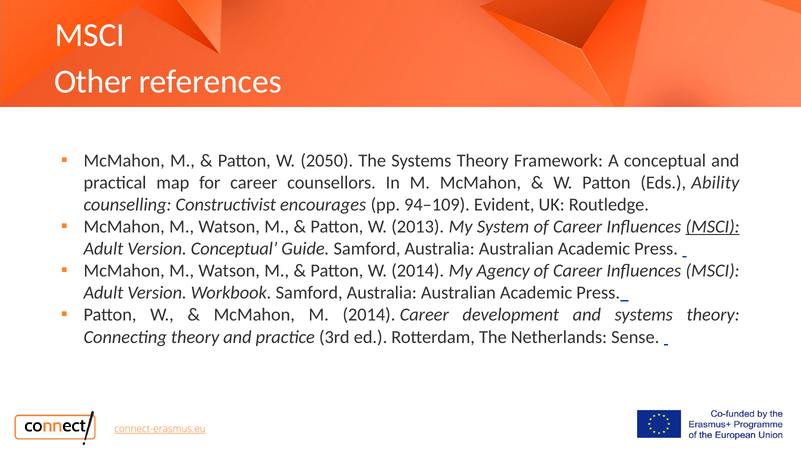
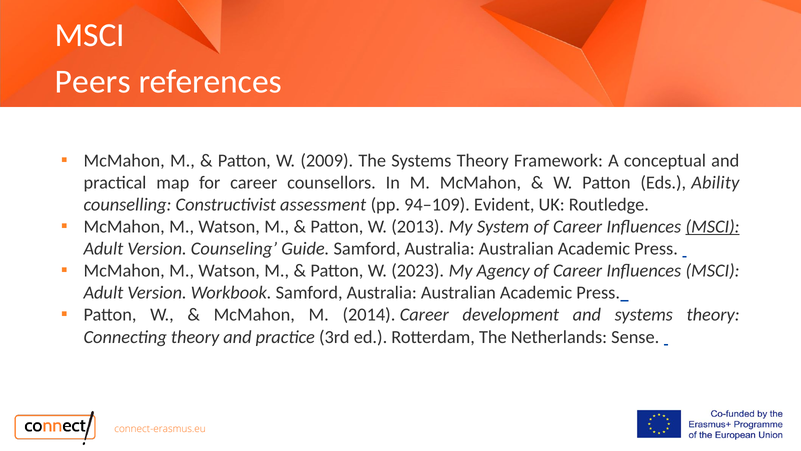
Other: Other -> Peers
2050: 2050 -> 2009
encourages: encourages -> assessment
Version Conceptual: Conceptual -> Counseling
W 2014: 2014 -> 2023
connect-erasmus.eu underline: present -> none
